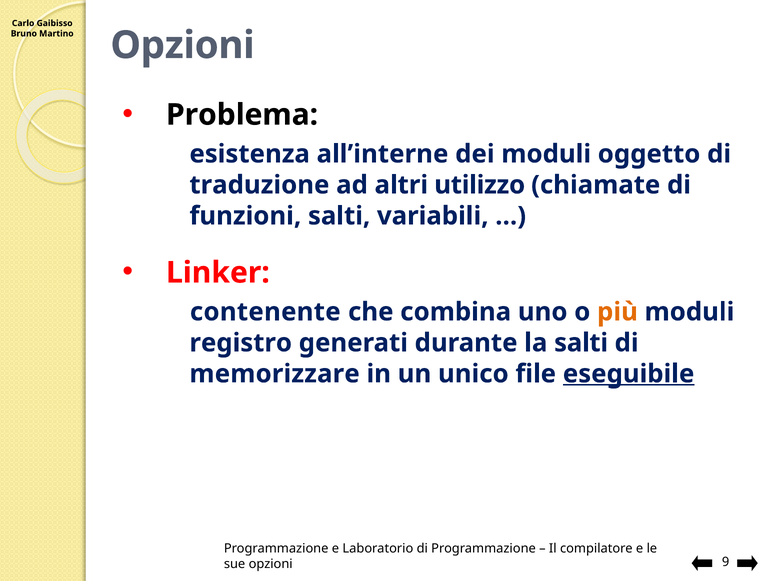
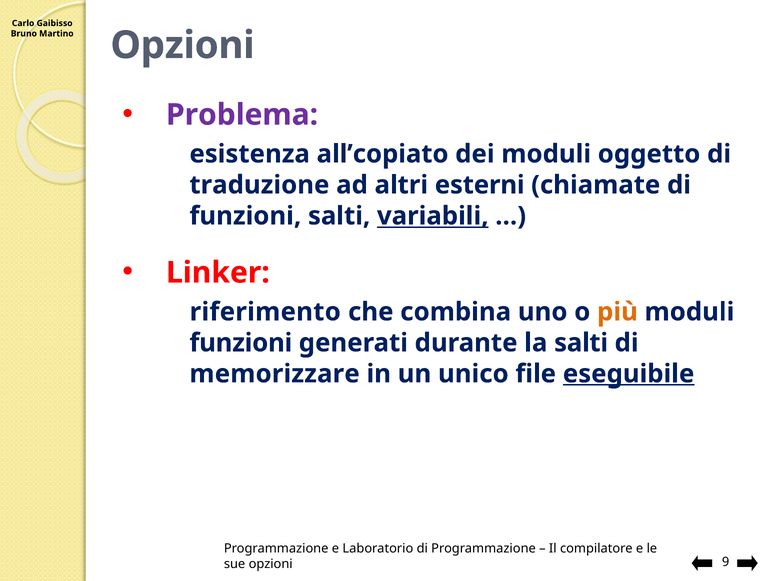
Problema colour: black -> purple
all’interne: all’interne -> all’copiato
utilizzo: utilizzo -> esterni
variabili underline: none -> present
contenente: contenente -> riferimento
registro at (241, 343): registro -> funzioni
